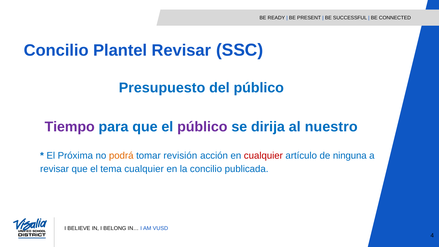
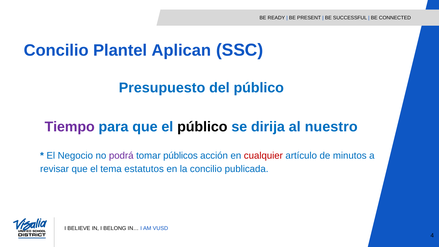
Plantel Revisar: Revisar -> Aplican
público at (202, 127) colour: purple -> black
Próxima: Próxima -> Negocio
podrá colour: orange -> purple
revisión: revisión -> públicos
ninguna: ninguna -> minutos
tema cualquier: cualquier -> estatutos
